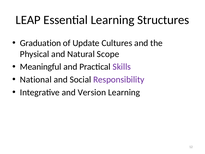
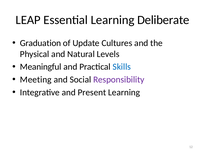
Structures: Structures -> Deliberate
Scope: Scope -> Levels
Skills colour: purple -> blue
National: National -> Meeting
Version: Version -> Present
